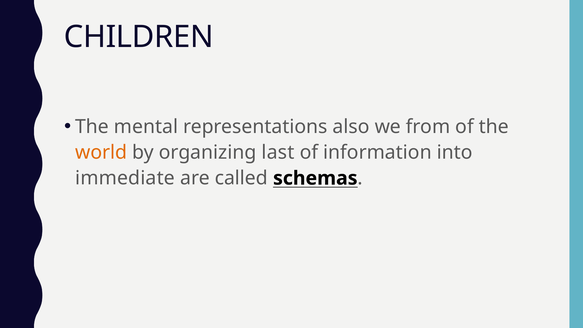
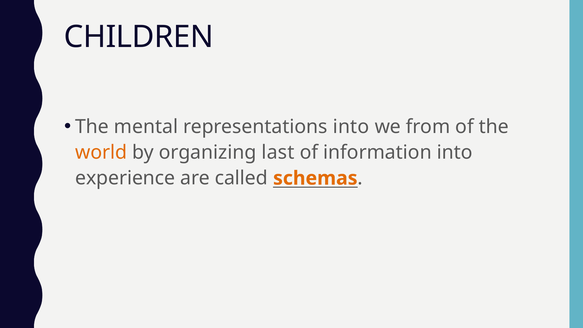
representations also: also -> into
immediate: immediate -> experience
schemas colour: black -> orange
